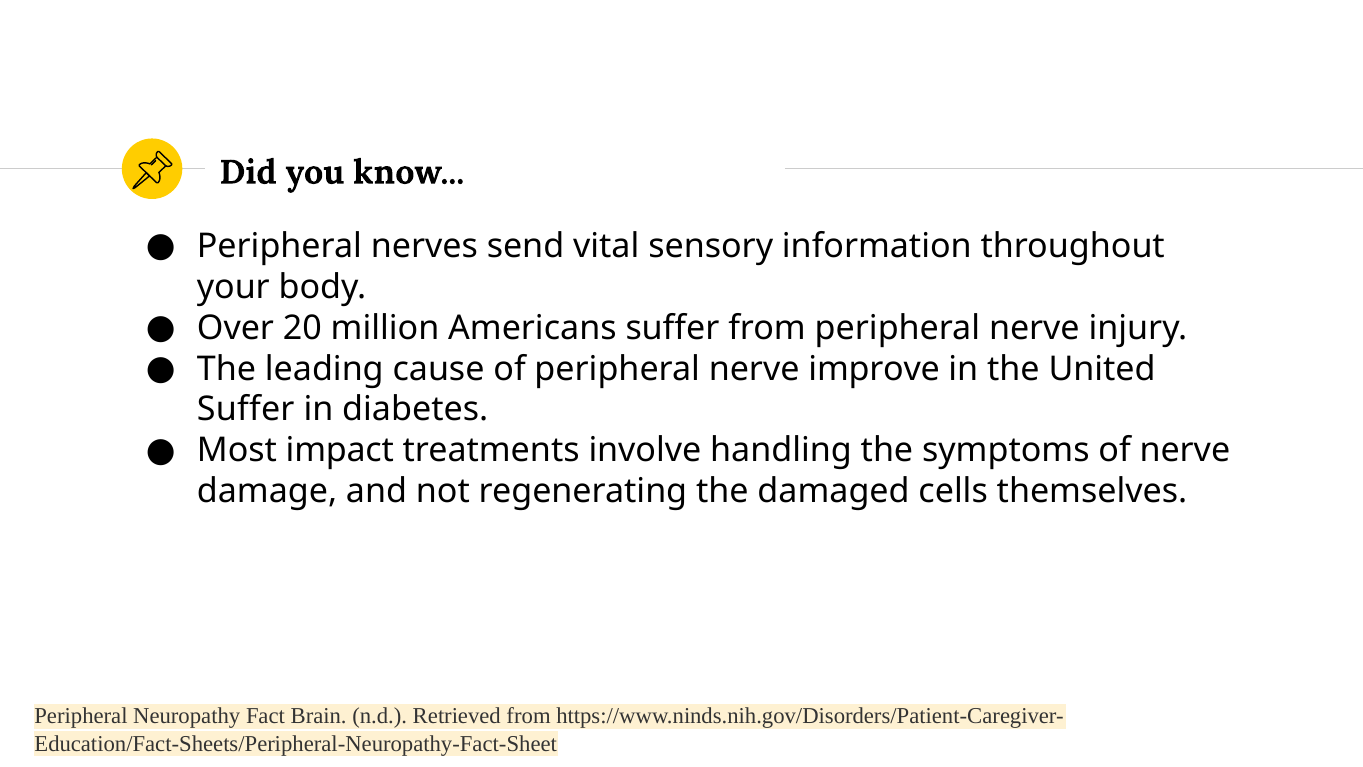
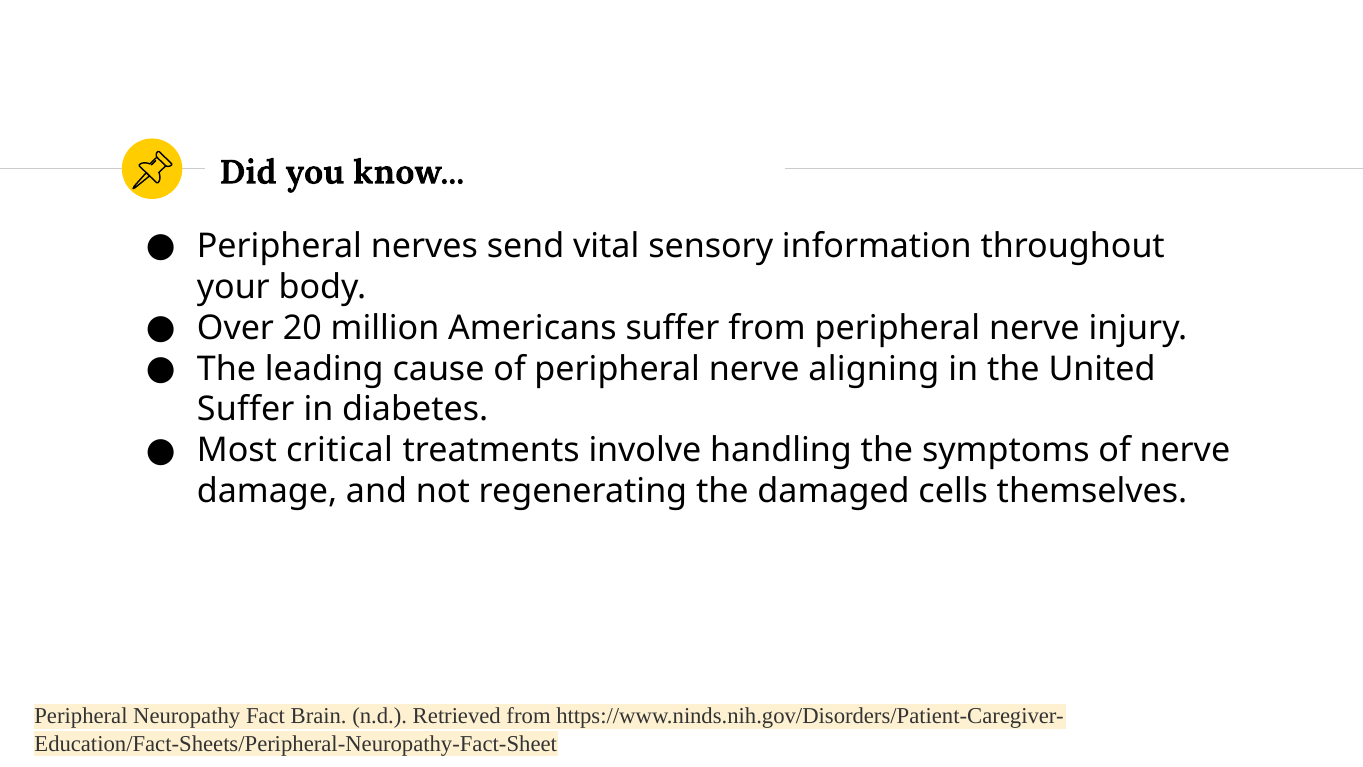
improve: improve -> aligning
impact: impact -> critical
